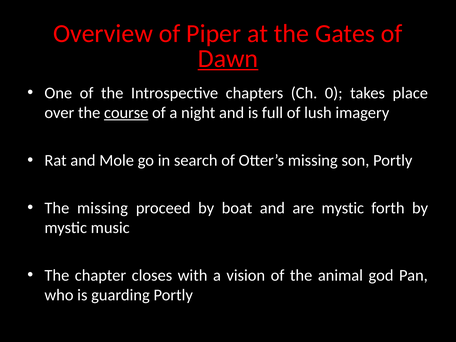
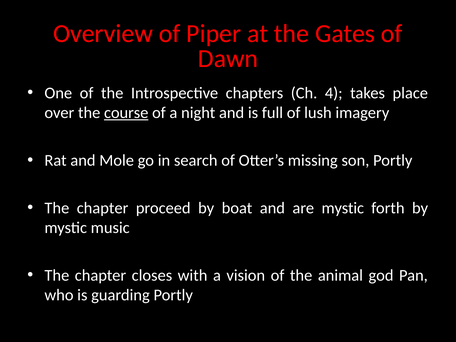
Dawn underline: present -> none
0: 0 -> 4
missing at (102, 208): missing -> chapter
